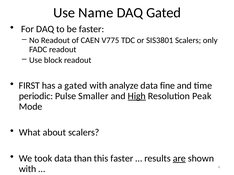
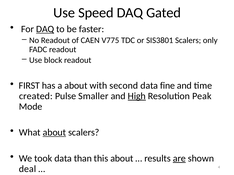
Name: Name -> Speed
DAQ at (45, 29) underline: none -> present
a gated: gated -> about
analyze: analyze -> second
periodic: periodic -> created
about at (54, 133) underline: none -> present
this faster: faster -> about
with at (28, 169): with -> deal
